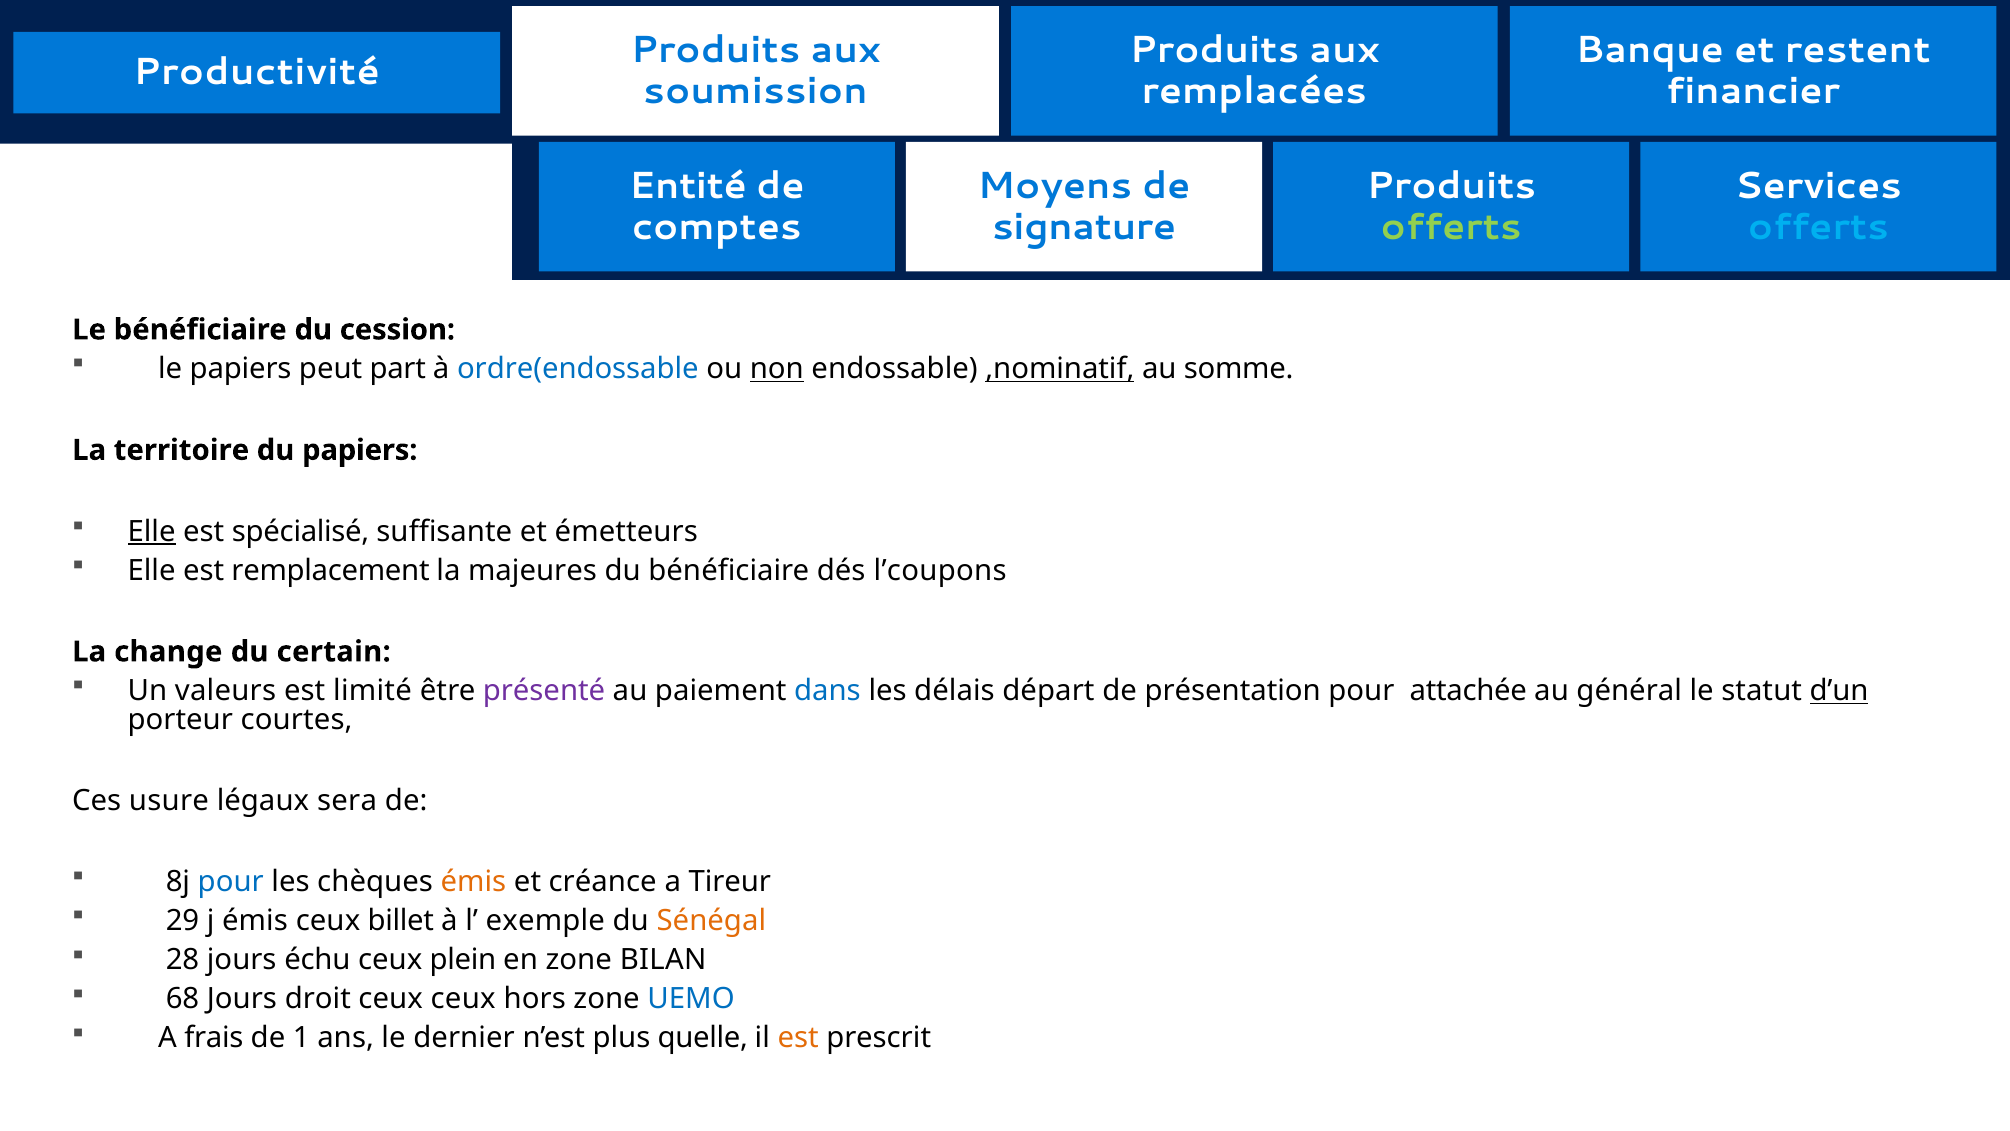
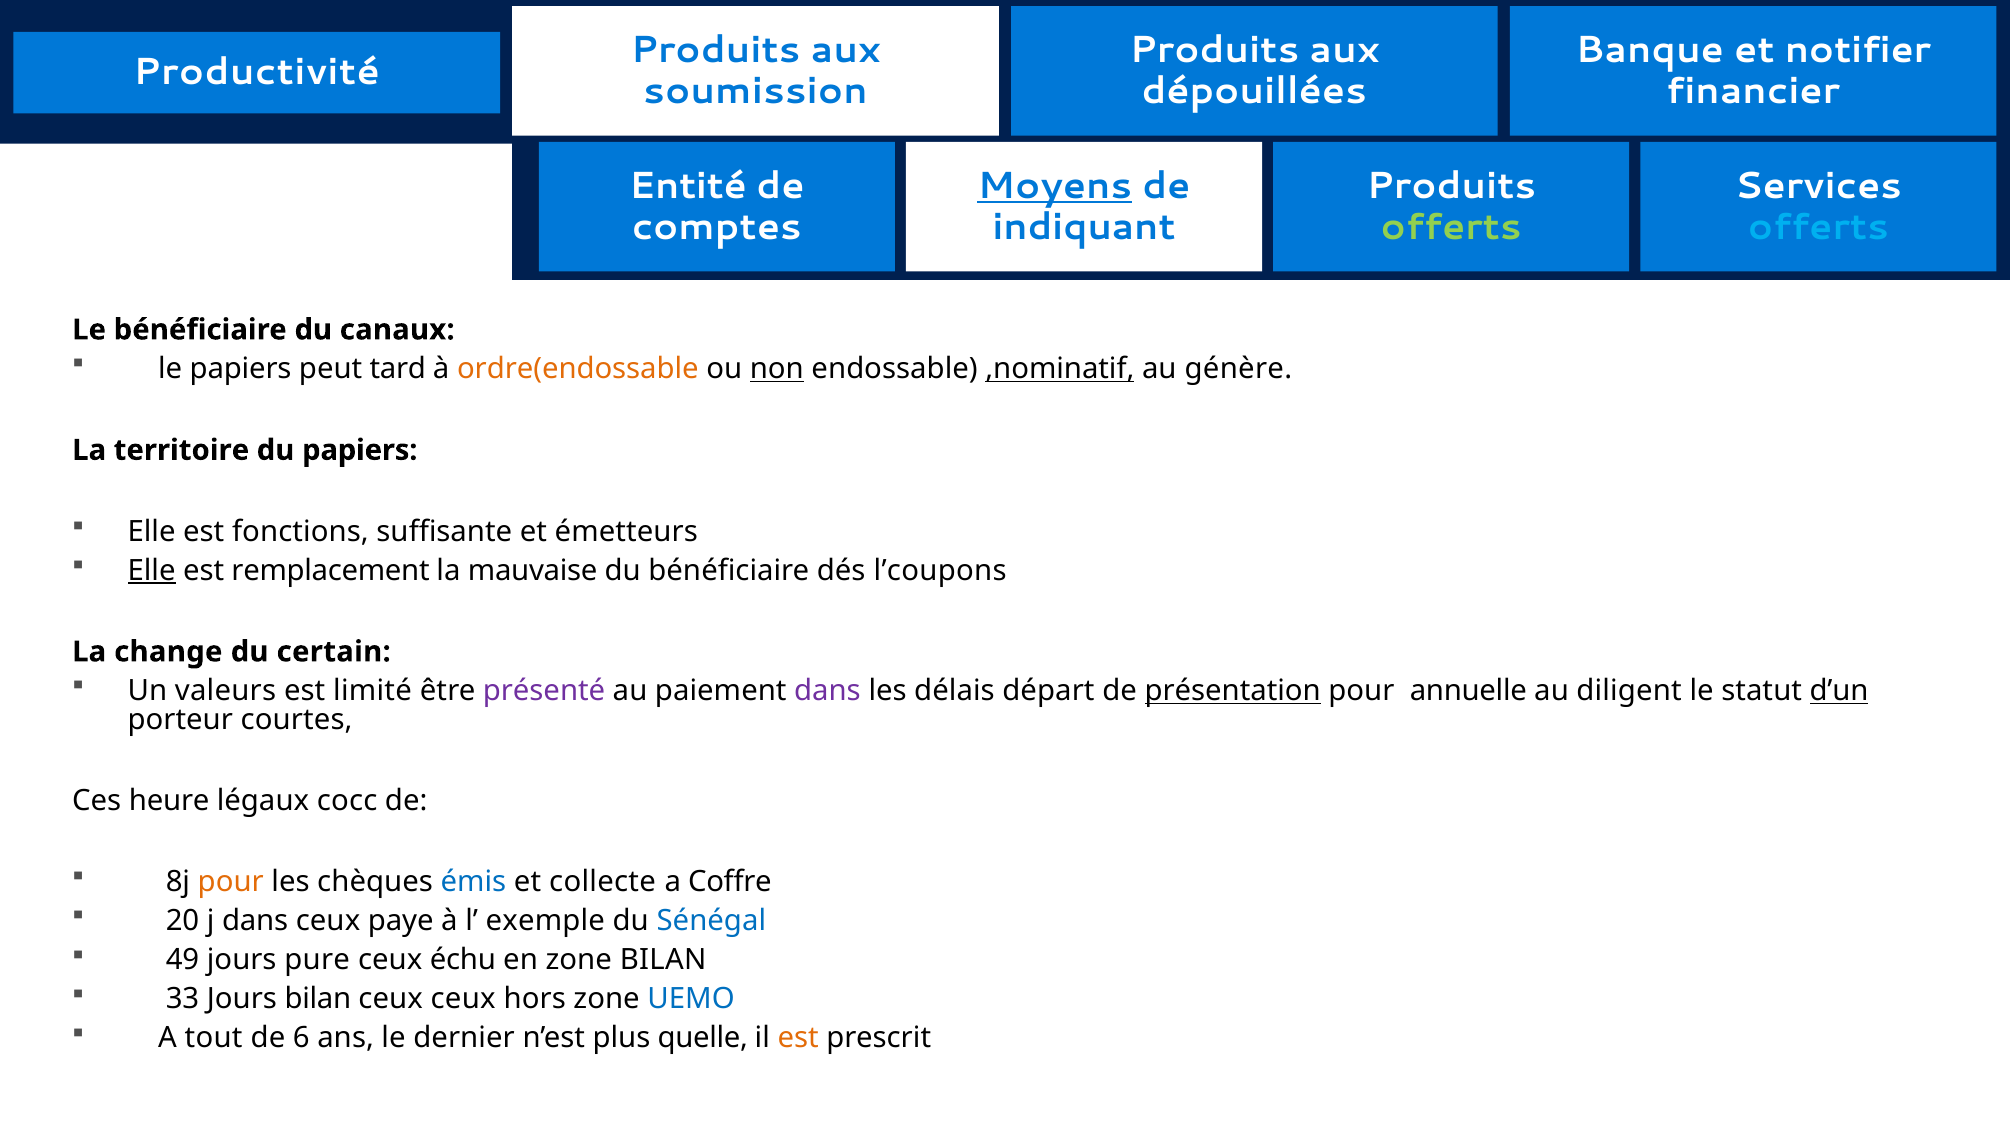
restent: restent -> notifier
remplacées: remplacées -> dépouillées
Moyens underline: none -> present
signature: signature -> indiquant
cession: cession -> canaux
part: part -> tard
ordre(endossable colour: blue -> orange
somme: somme -> génère
Elle at (152, 531) underline: present -> none
spécialisé: spécialisé -> fonctions
Elle at (152, 570) underline: none -> present
majeures: majeures -> mauvaise
dans at (827, 691) colour: blue -> purple
présentation underline: none -> present
attachée: attachée -> annuelle
général: général -> diligent
usure: usure -> heure
sera: sera -> cocc
pour at (231, 882) colour: blue -> orange
émis at (473, 882) colour: orange -> blue
créance: créance -> collecte
Tireur: Tireur -> Coffre
29: 29 -> 20
j émis: émis -> dans
billet: billet -> paye
Sénégal colour: orange -> blue
28: 28 -> 49
échu: échu -> pure
plein: plein -> échu
68: 68 -> 33
Jours droit: droit -> bilan
frais: frais -> tout
1: 1 -> 6
